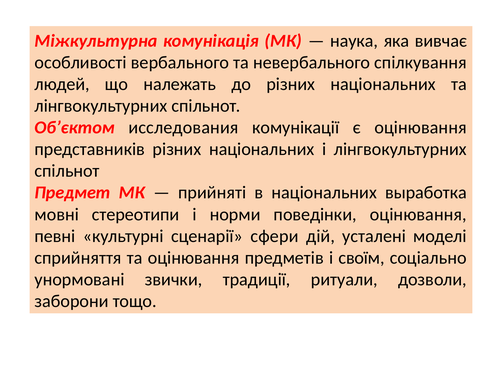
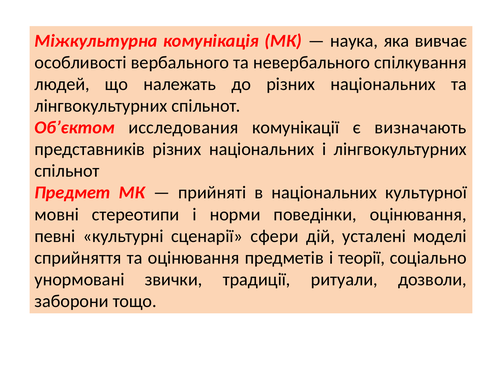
є оцінювання: оцінювання -> визначають
выработка: выработка -> культурної
своїм: своїм -> теорії
